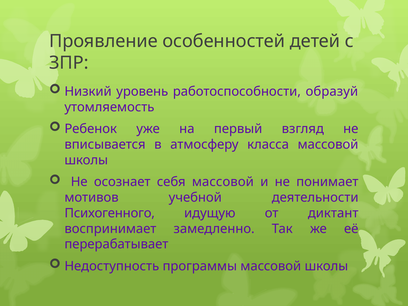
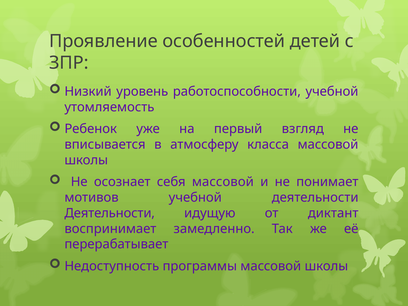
работоспособности образуй: образуй -> учебной
Психогенного at (110, 213): Психогенного -> Деятельности
